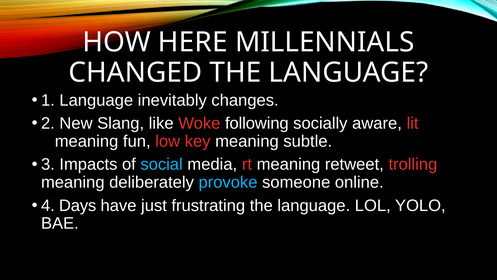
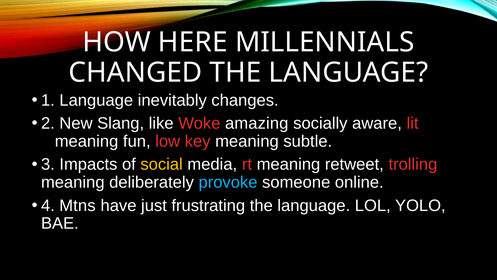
following: following -> amazing
social colour: light blue -> yellow
Days: Days -> Mtns
